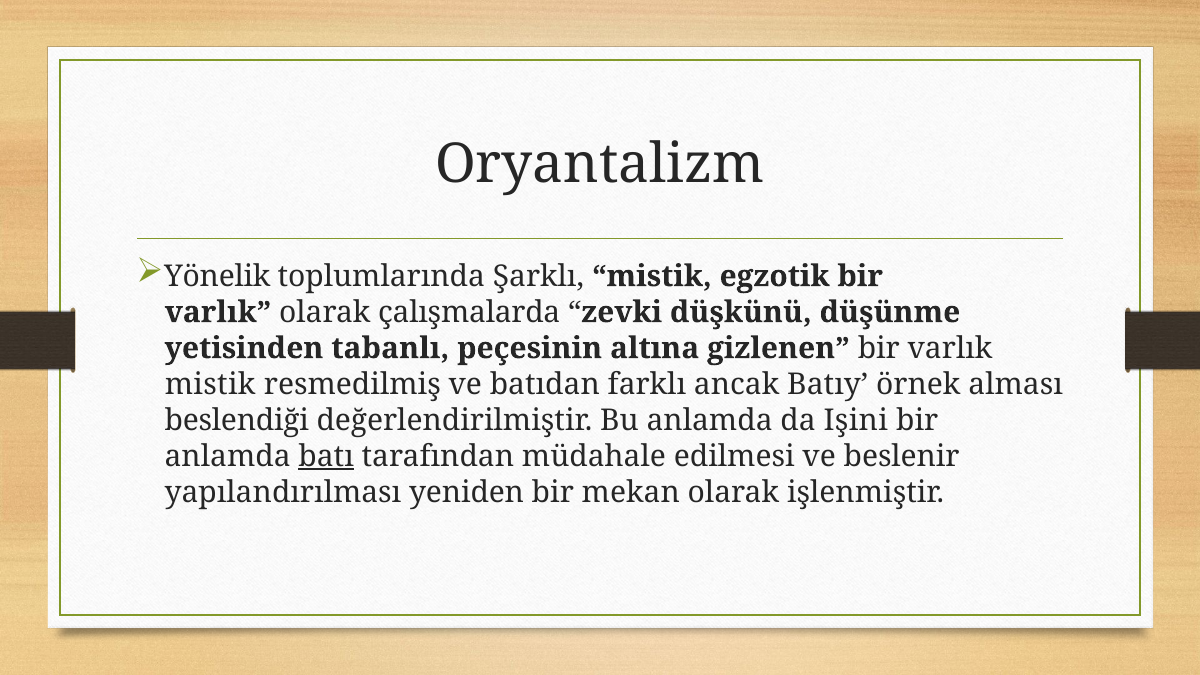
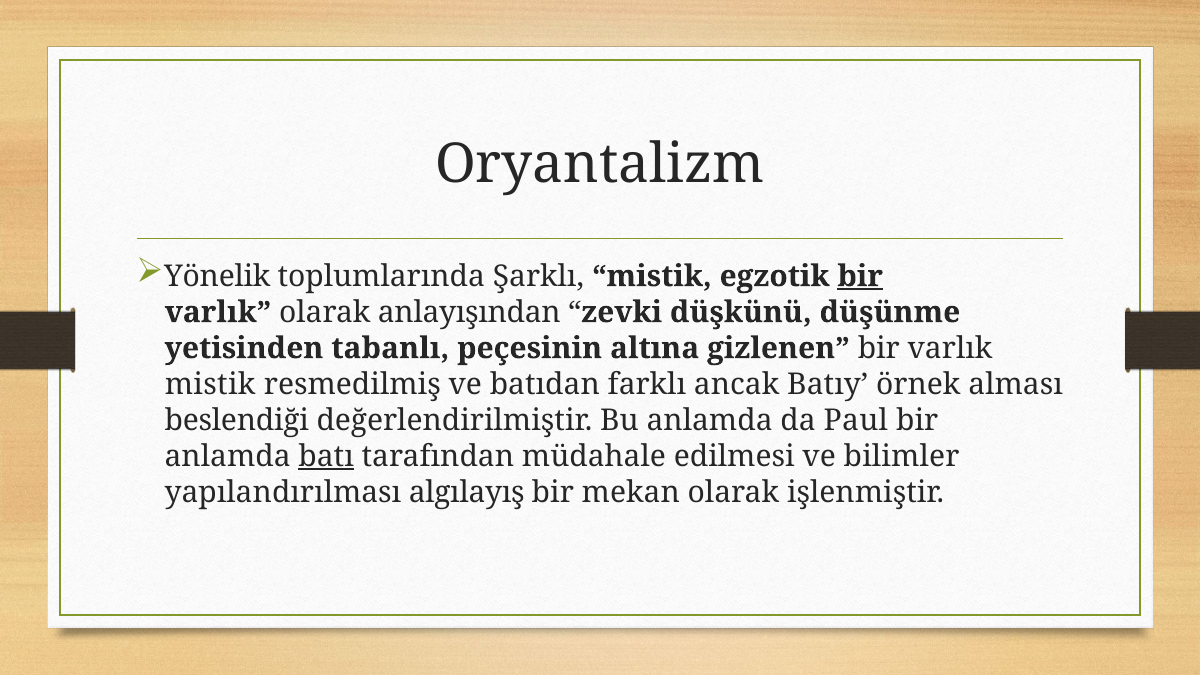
bir at (860, 276) underline: none -> present
çalışmalarda: çalışmalarda -> anlayışından
Işini: Işini -> Paul
beslenir: beslenir -> bilimler
yeniden: yeniden -> algılayış
